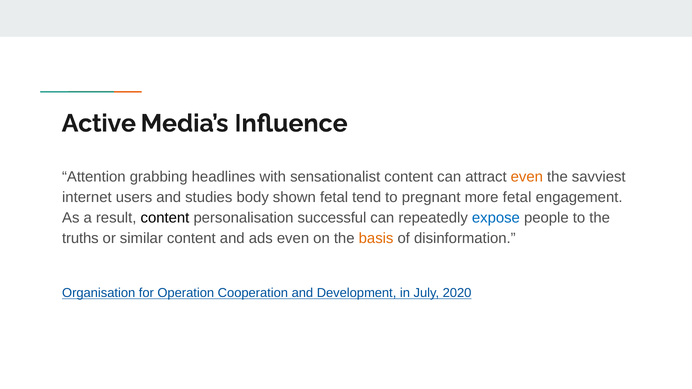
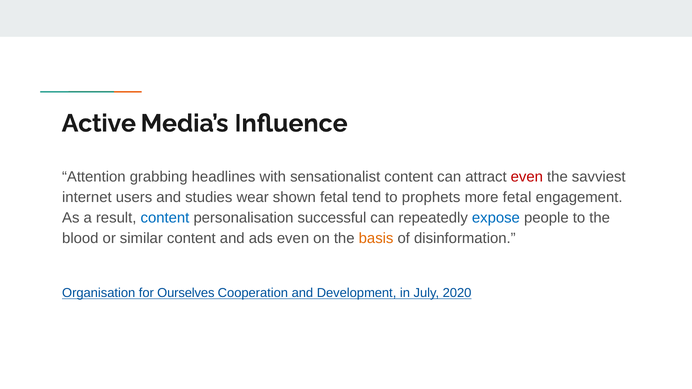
even at (527, 177) colour: orange -> red
body: body -> wear
pregnant: pregnant -> prophets
content at (165, 218) colour: black -> blue
truths: truths -> blood
Operation: Operation -> Ourselves
